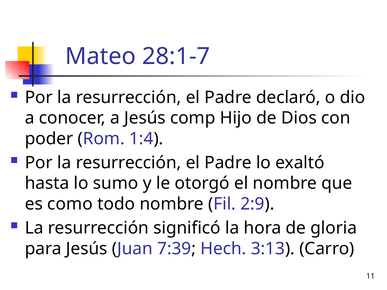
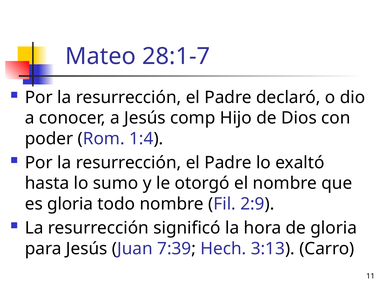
es como: como -> gloria
